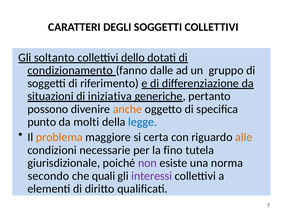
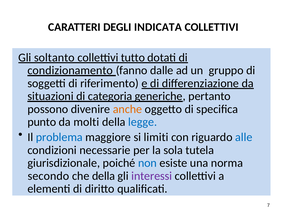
DEGLI SOGGETTI: SOGGETTI -> INDICATA
dello: dello -> tutto
iniziativa: iniziativa -> categoria
problema colour: orange -> blue
certa: certa -> limiti
alle colour: orange -> blue
fino: fino -> sola
non colour: purple -> blue
che quali: quali -> della
